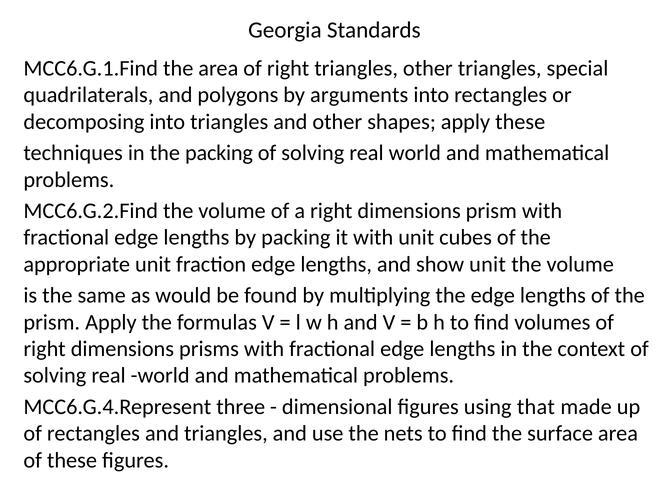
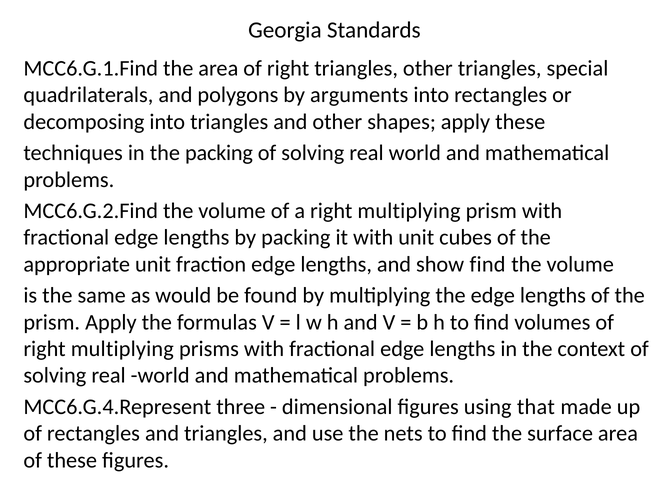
a right dimensions: dimensions -> multiplying
show unit: unit -> find
dimensions at (122, 349): dimensions -> multiplying
